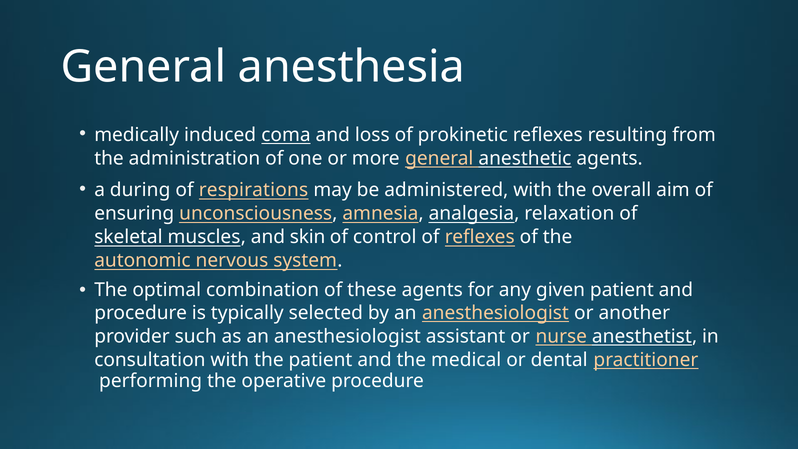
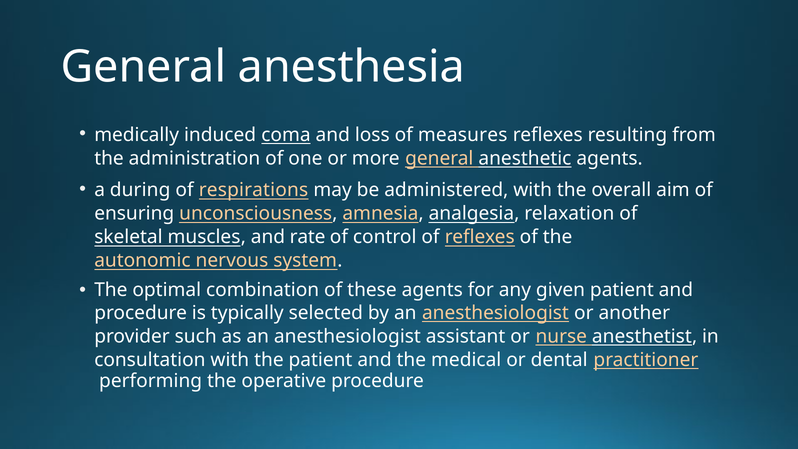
prokinetic: prokinetic -> measures
skin: skin -> rate
